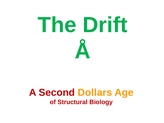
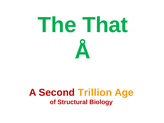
Drift: Drift -> That
Dollars: Dollars -> Trillion
